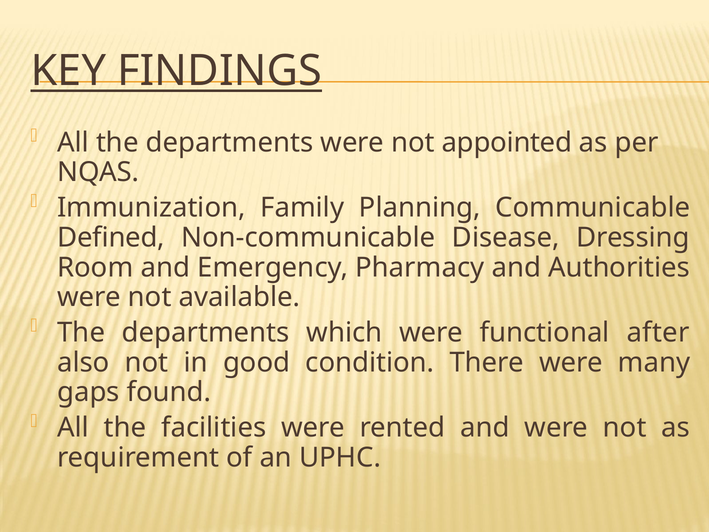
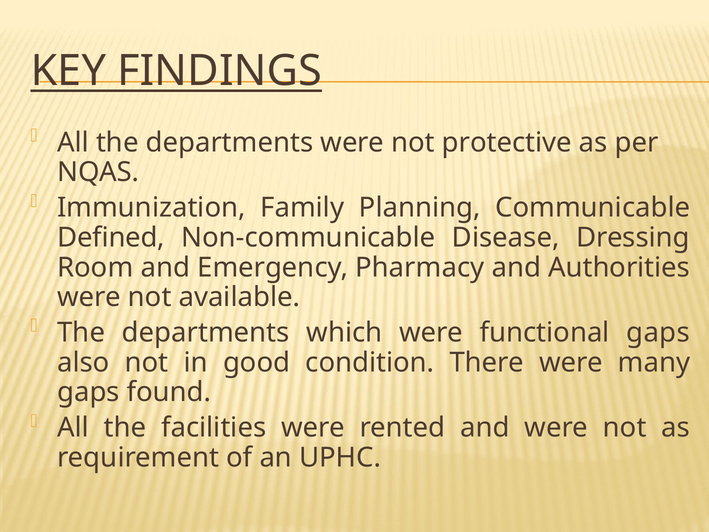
appointed: appointed -> protective
functional after: after -> gaps
